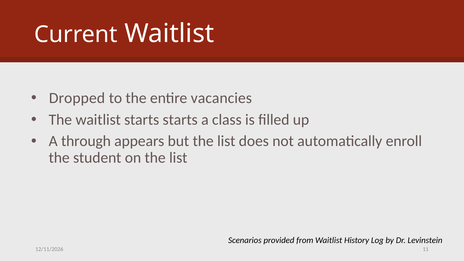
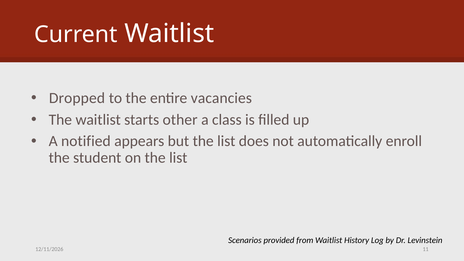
starts starts: starts -> other
through: through -> notified
